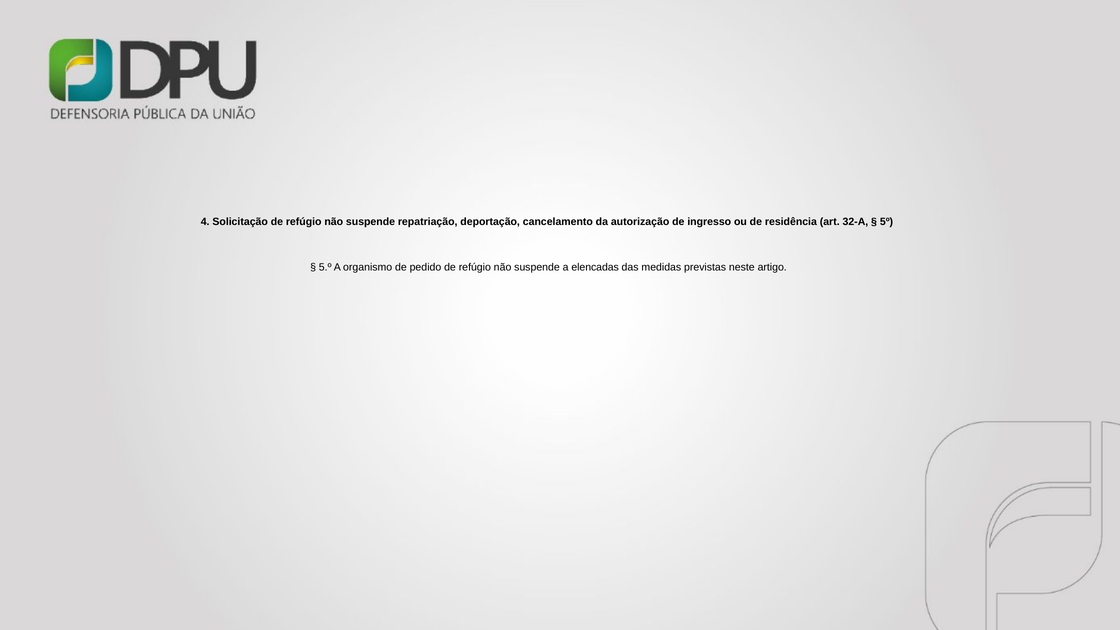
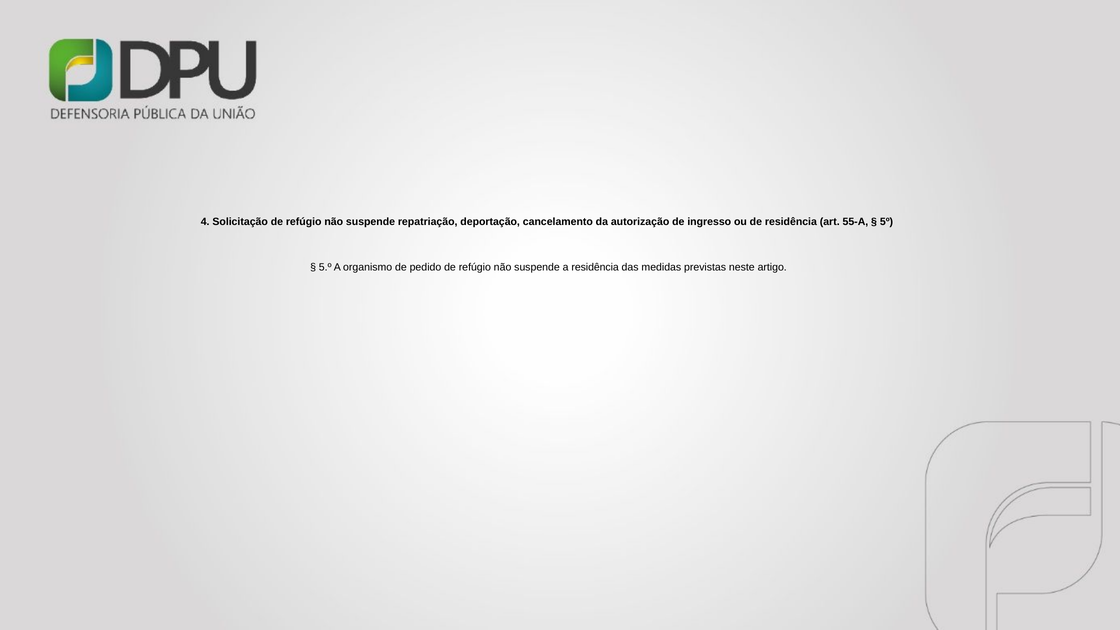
32-A: 32-A -> 55-A
a elencadas: elencadas -> residência
